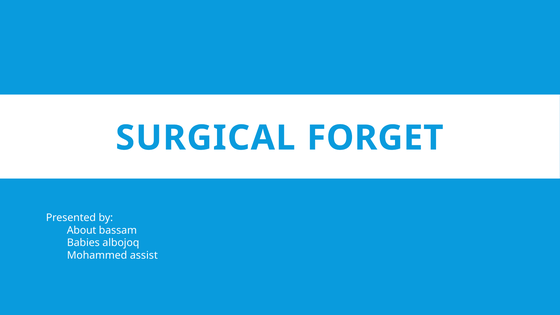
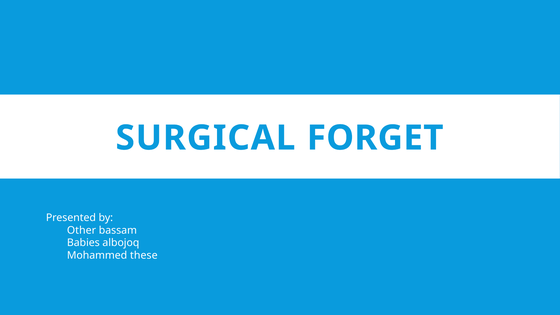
About: About -> Other
assist: assist -> these
